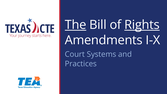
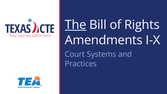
Rights underline: present -> none
